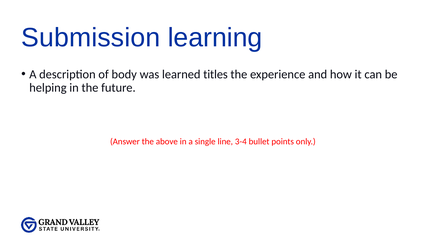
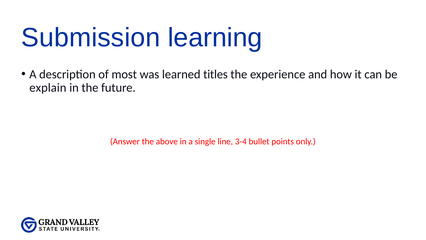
body: body -> most
helping: helping -> explain
